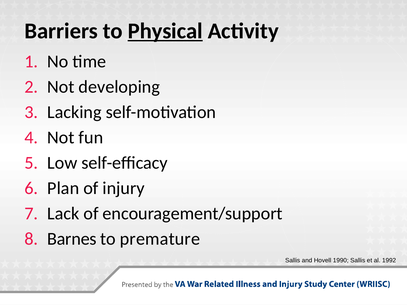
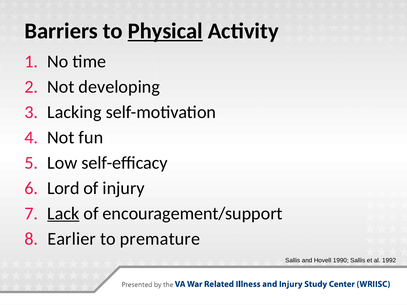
Plan: Plan -> Lord
Lack underline: none -> present
Barnes: Barnes -> Earlier
